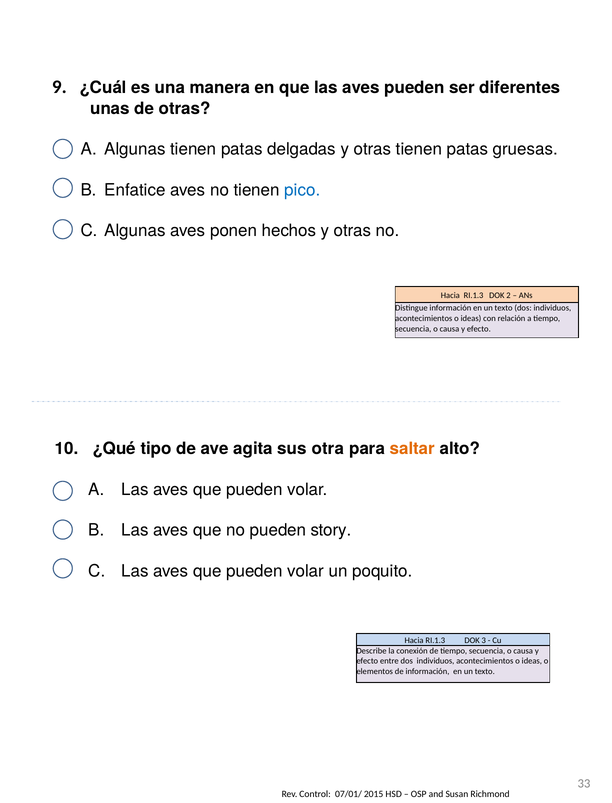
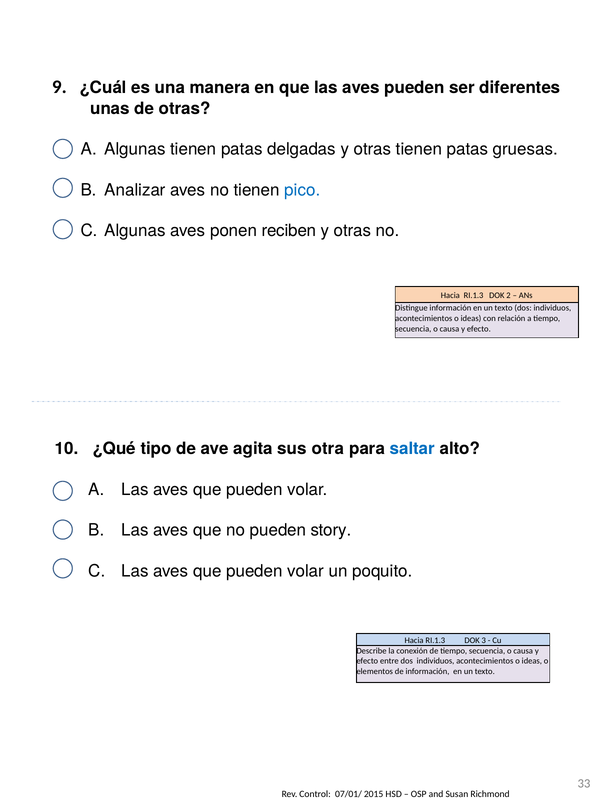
Enfatice: Enfatice -> Analizar
hechos: hechos -> reciben
saltar colour: orange -> blue
